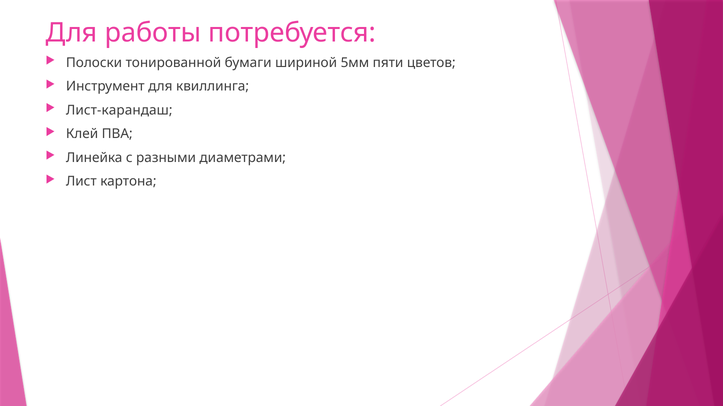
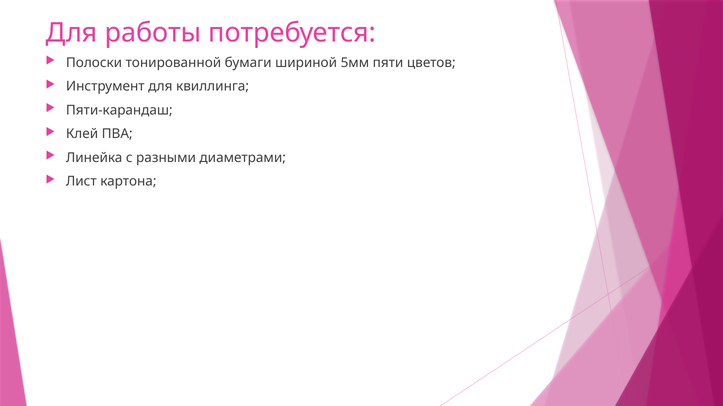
Лист-карандаш: Лист-карандаш -> Пяти-карандаш
